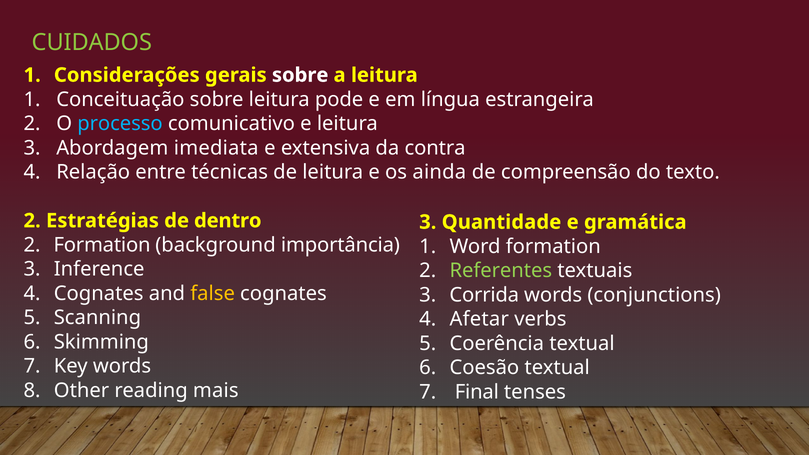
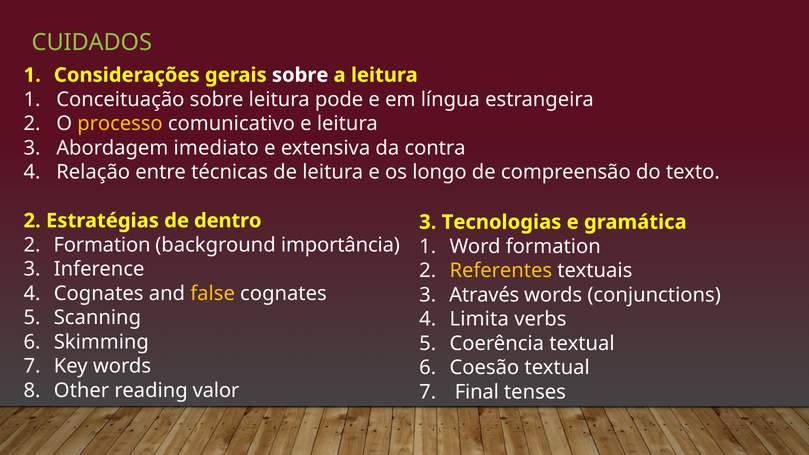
processo colour: light blue -> yellow
imediata: imediata -> imediato
ainda: ainda -> longo
Quantidade: Quantidade -> Tecnologias
Referentes colour: light green -> yellow
Corrida: Corrida -> Através
Afetar: Afetar -> Limita
mais: mais -> valor
